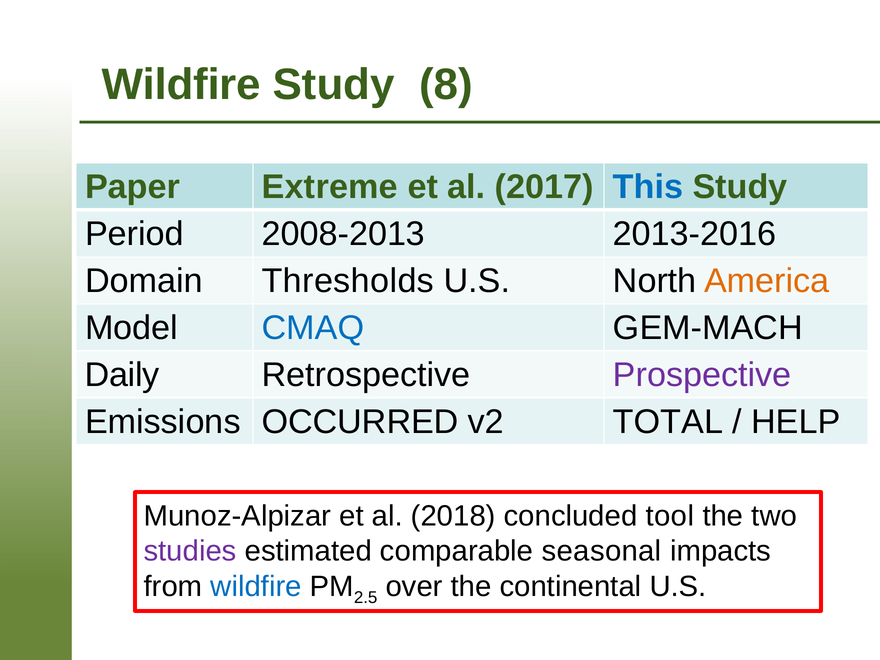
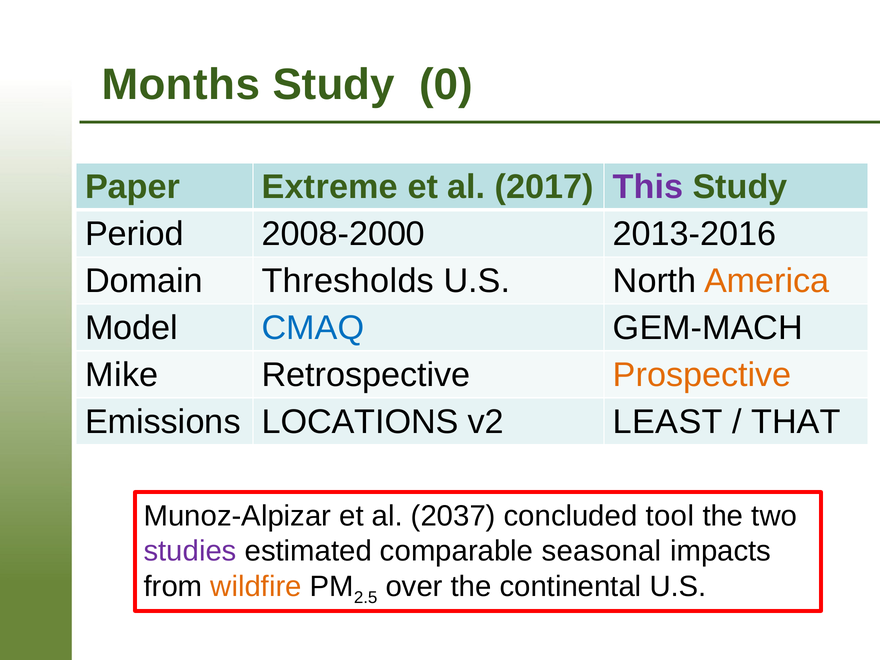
Wildfire at (181, 84): Wildfire -> Months
8: 8 -> 0
This colour: blue -> purple
2008-2013: 2008-2013 -> 2008-2000
Daily: Daily -> Mike
Prospective colour: purple -> orange
OCCURRED: OCCURRED -> LOCATIONS
TOTAL: TOTAL -> LEAST
HELP: HELP -> THAT
2018: 2018 -> 2037
wildfire at (256, 586) colour: blue -> orange
